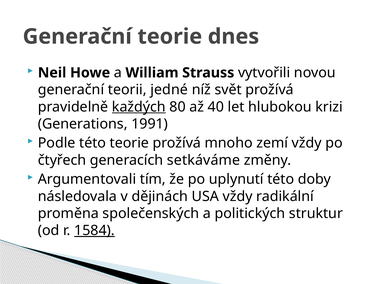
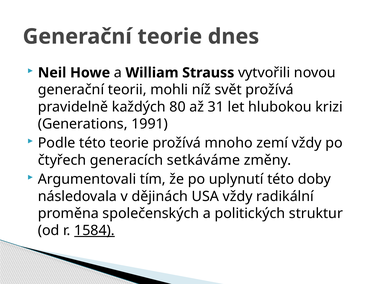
jedné: jedné -> mohli
každých underline: present -> none
40: 40 -> 31
